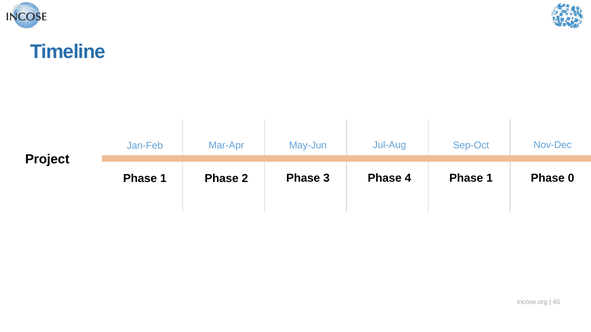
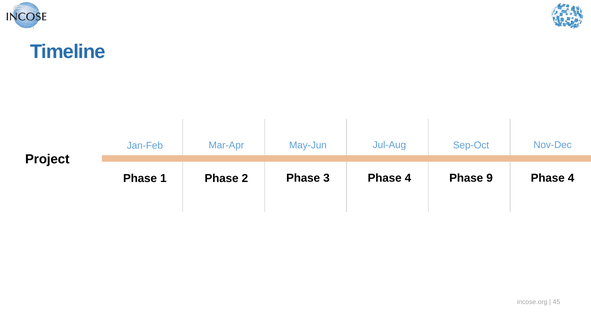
4 Phase 1: 1 -> 9
0 at (571, 178): 0 -> 4
